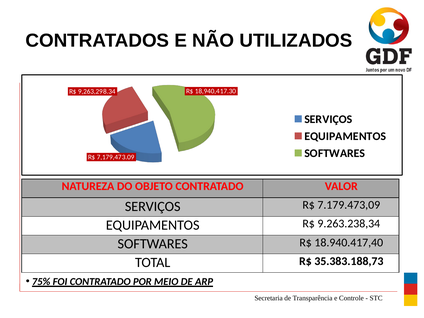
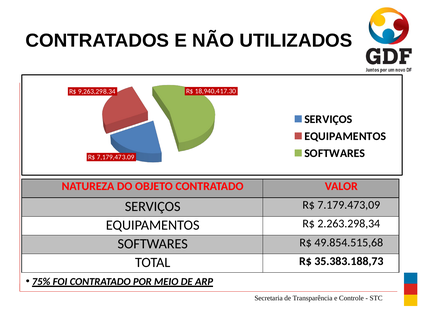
9.263.238,34: 9.263.238,34 -> 2.263.298,34
18.940.417,40: 18.940.417,40 -> 49.854.515,68
